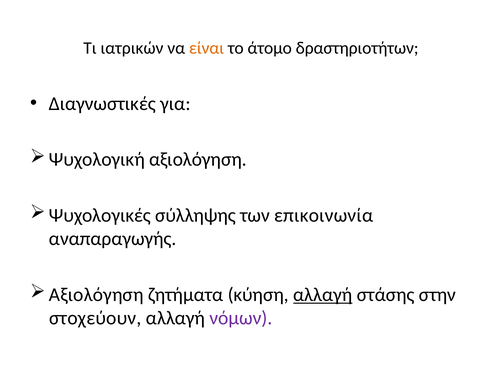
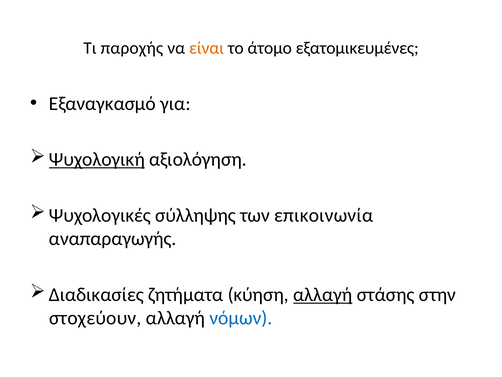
ιατρικών: ιατρικών -> παροχής
δραστηριοτήτων: δραστηριοτήτων -> εξατομικευμένες
Διαγνωστικές: Διαγνωστικές -> Εξαναγκασμό
Ψυχολογική underline: none -> present
Αξιολόγηση at (96, 294): Αξιολόγηση -> Διαδικασίες
νόμων colour: purple -> blue
